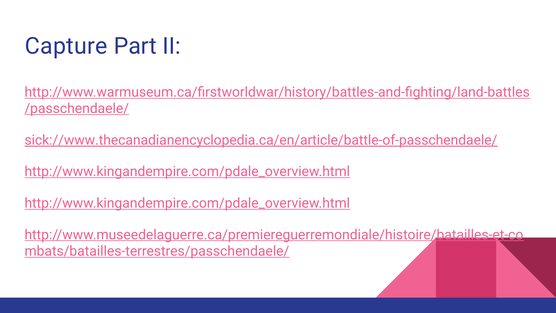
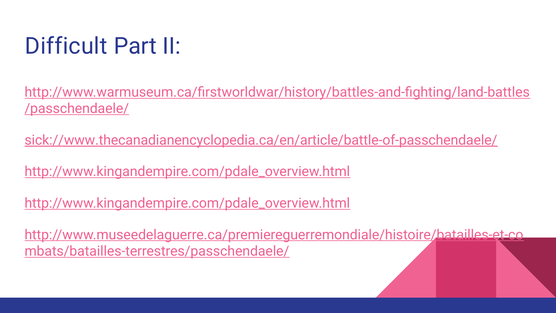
Capture: Capture -> Difficult
